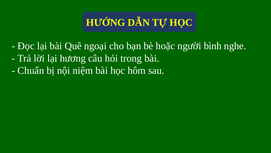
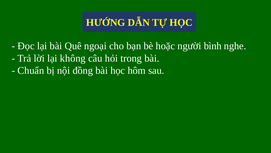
hương: hương -> không
niệm: niệm -> đồng
